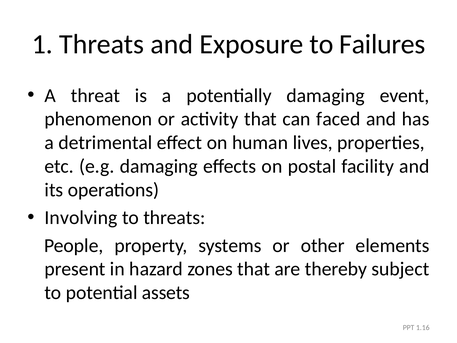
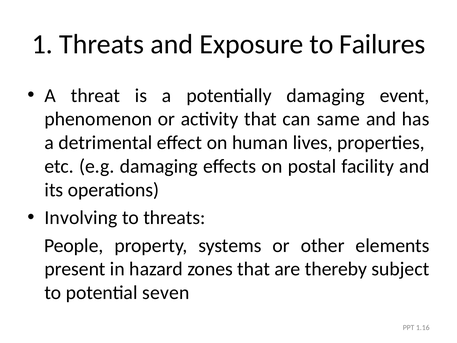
faced: faced -> same
assets: assets -> seven
